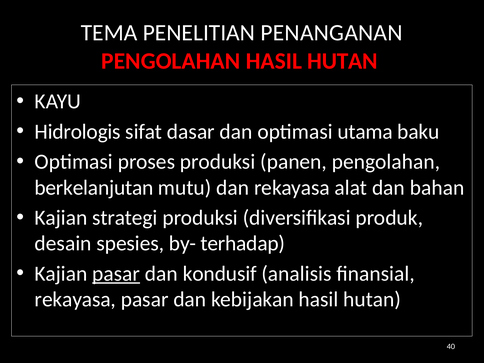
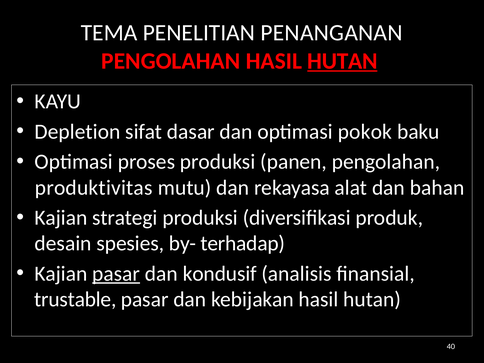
HUTAN at (342, 61) underline: none -> present
Hidrologis: Hidrologis -> Depletion
utama: utama -> pokok
berkelanjutan: berkelanjutan -> produktivitas
rekayasa at (75, 299): rekayasa -> trustable
